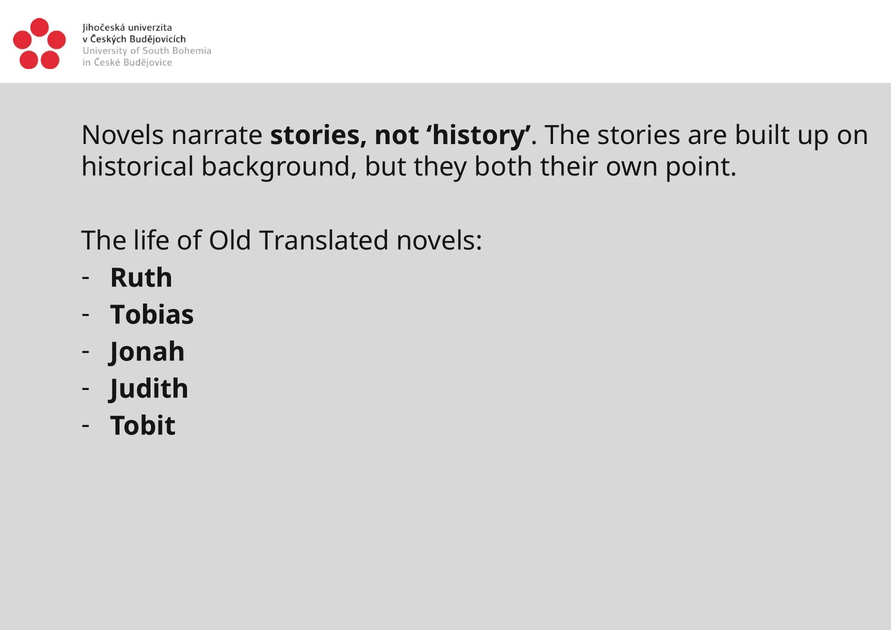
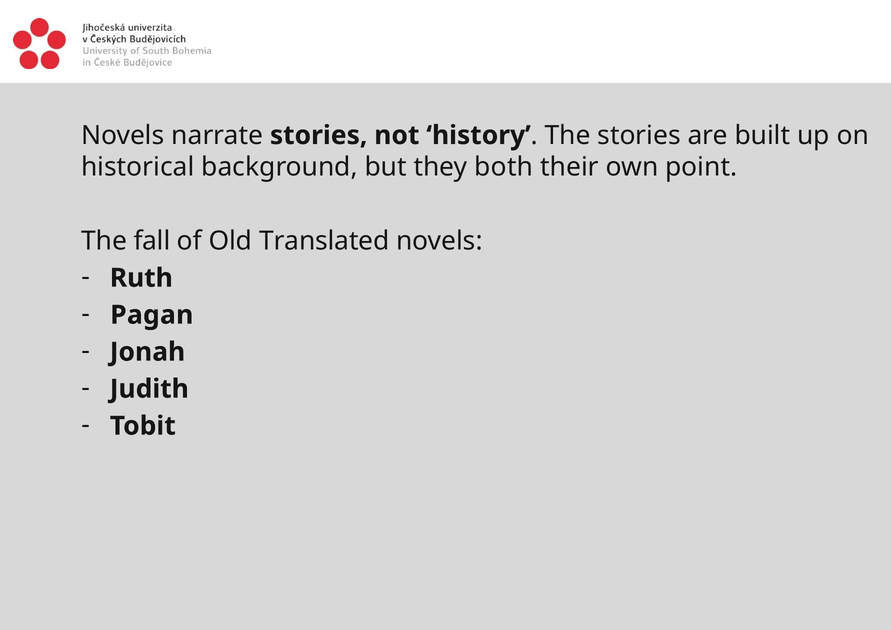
life: life -> fall
Tobias: Tobias -> Pagan
